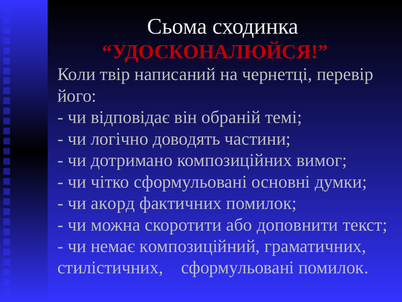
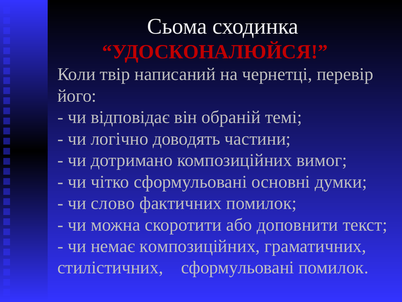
акорд: акорд -> слово
немає композиційний: композиційний -> композиційних
